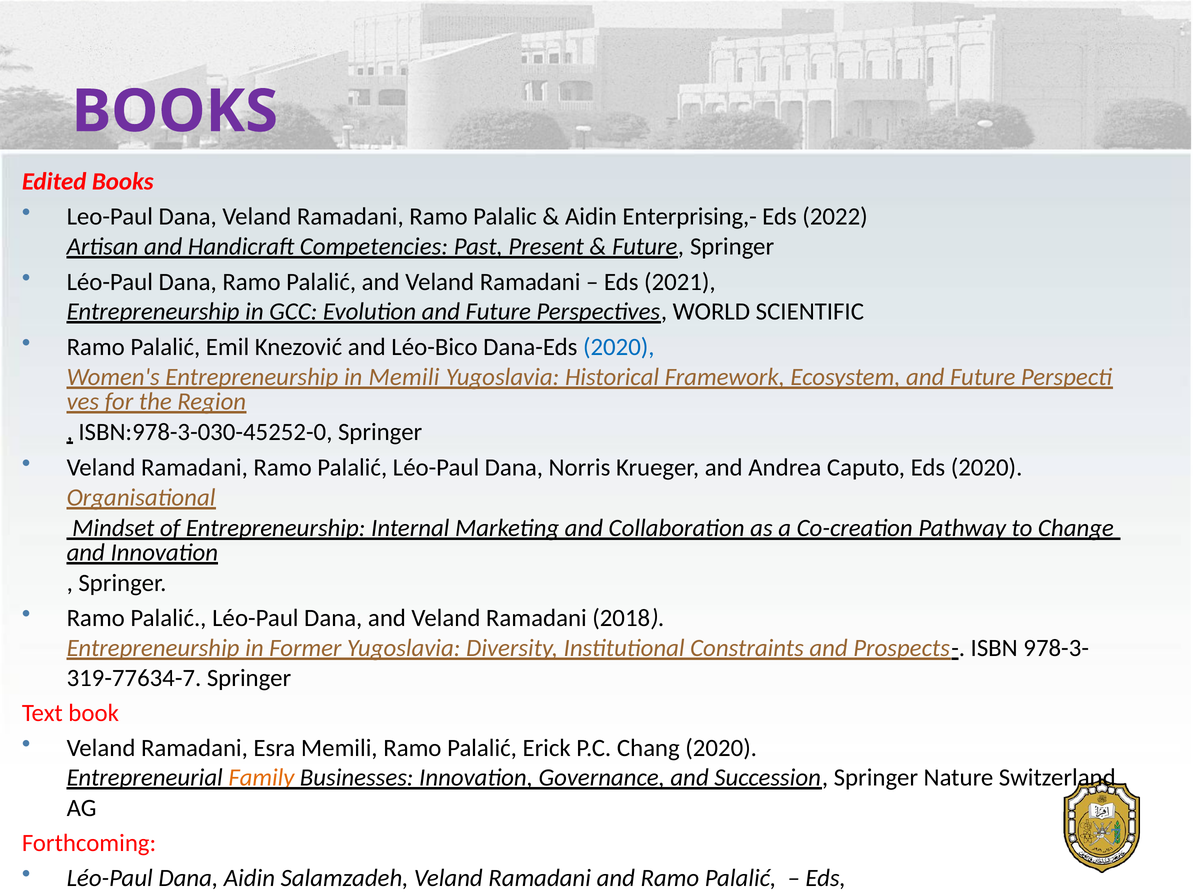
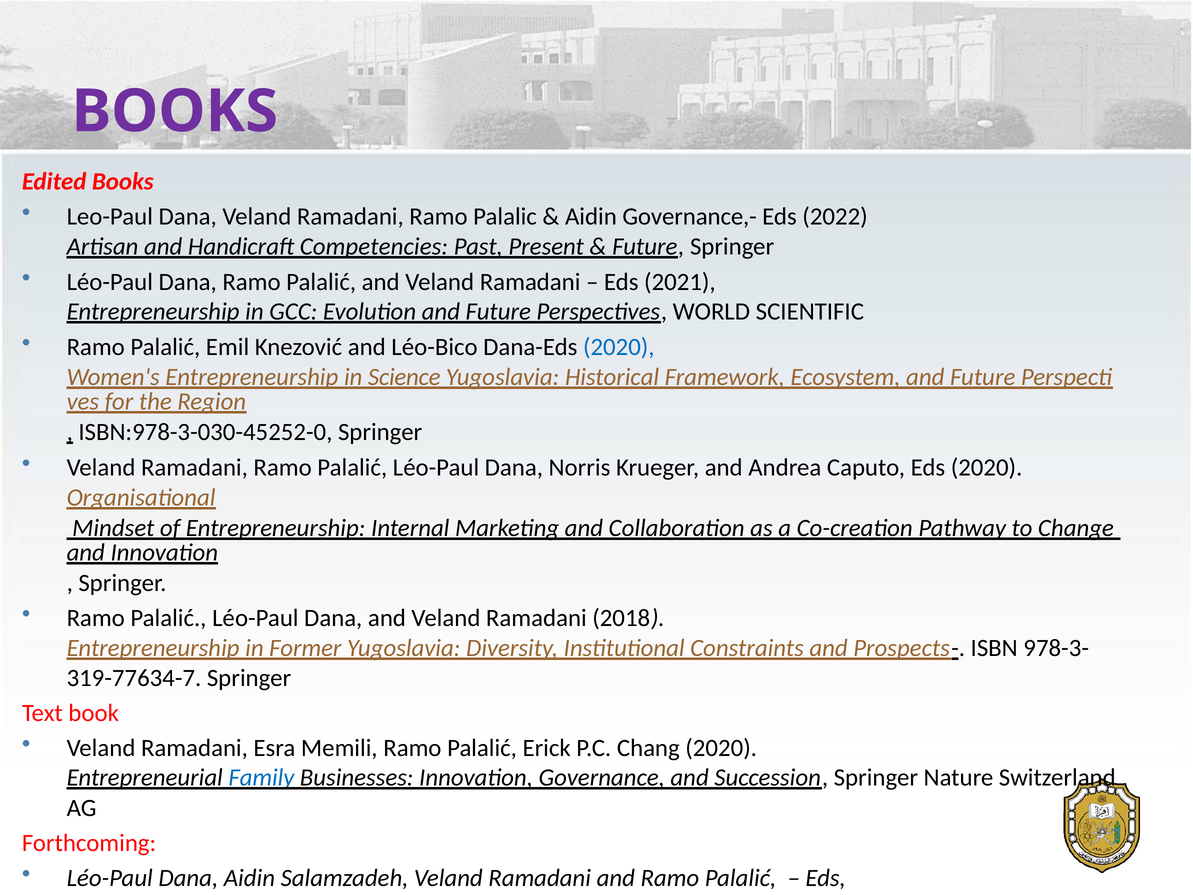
Enterprising,-: Enterprising,- -> Governance,-
in Memili: Memili -> Science
Family colour: orange -> blue
